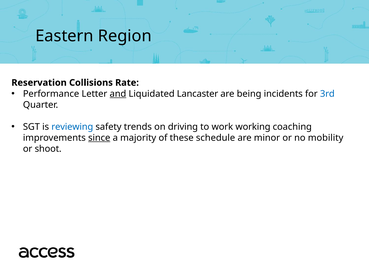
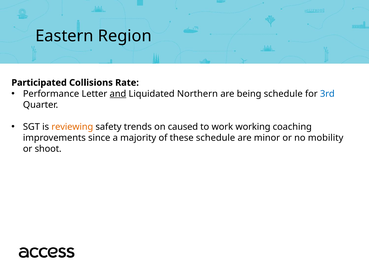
Reservation: Reservation -> Participated
Lancaster: Lancaster -> Northern
being incidents: incidents -> schedule
reviewing colour: blue -> orange
driving: driving -> caused
since underline: present -> none
